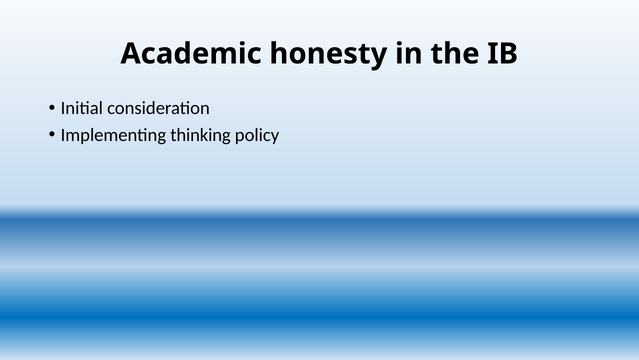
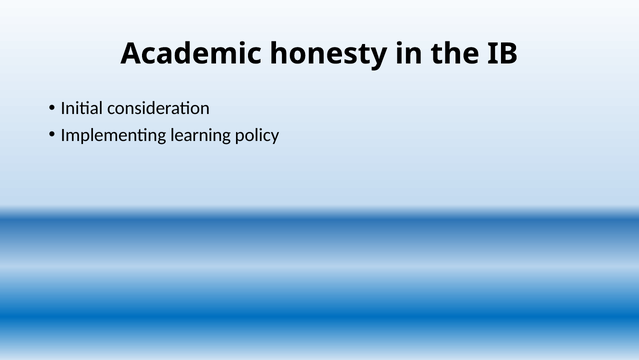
thinking: thinking -> learning
